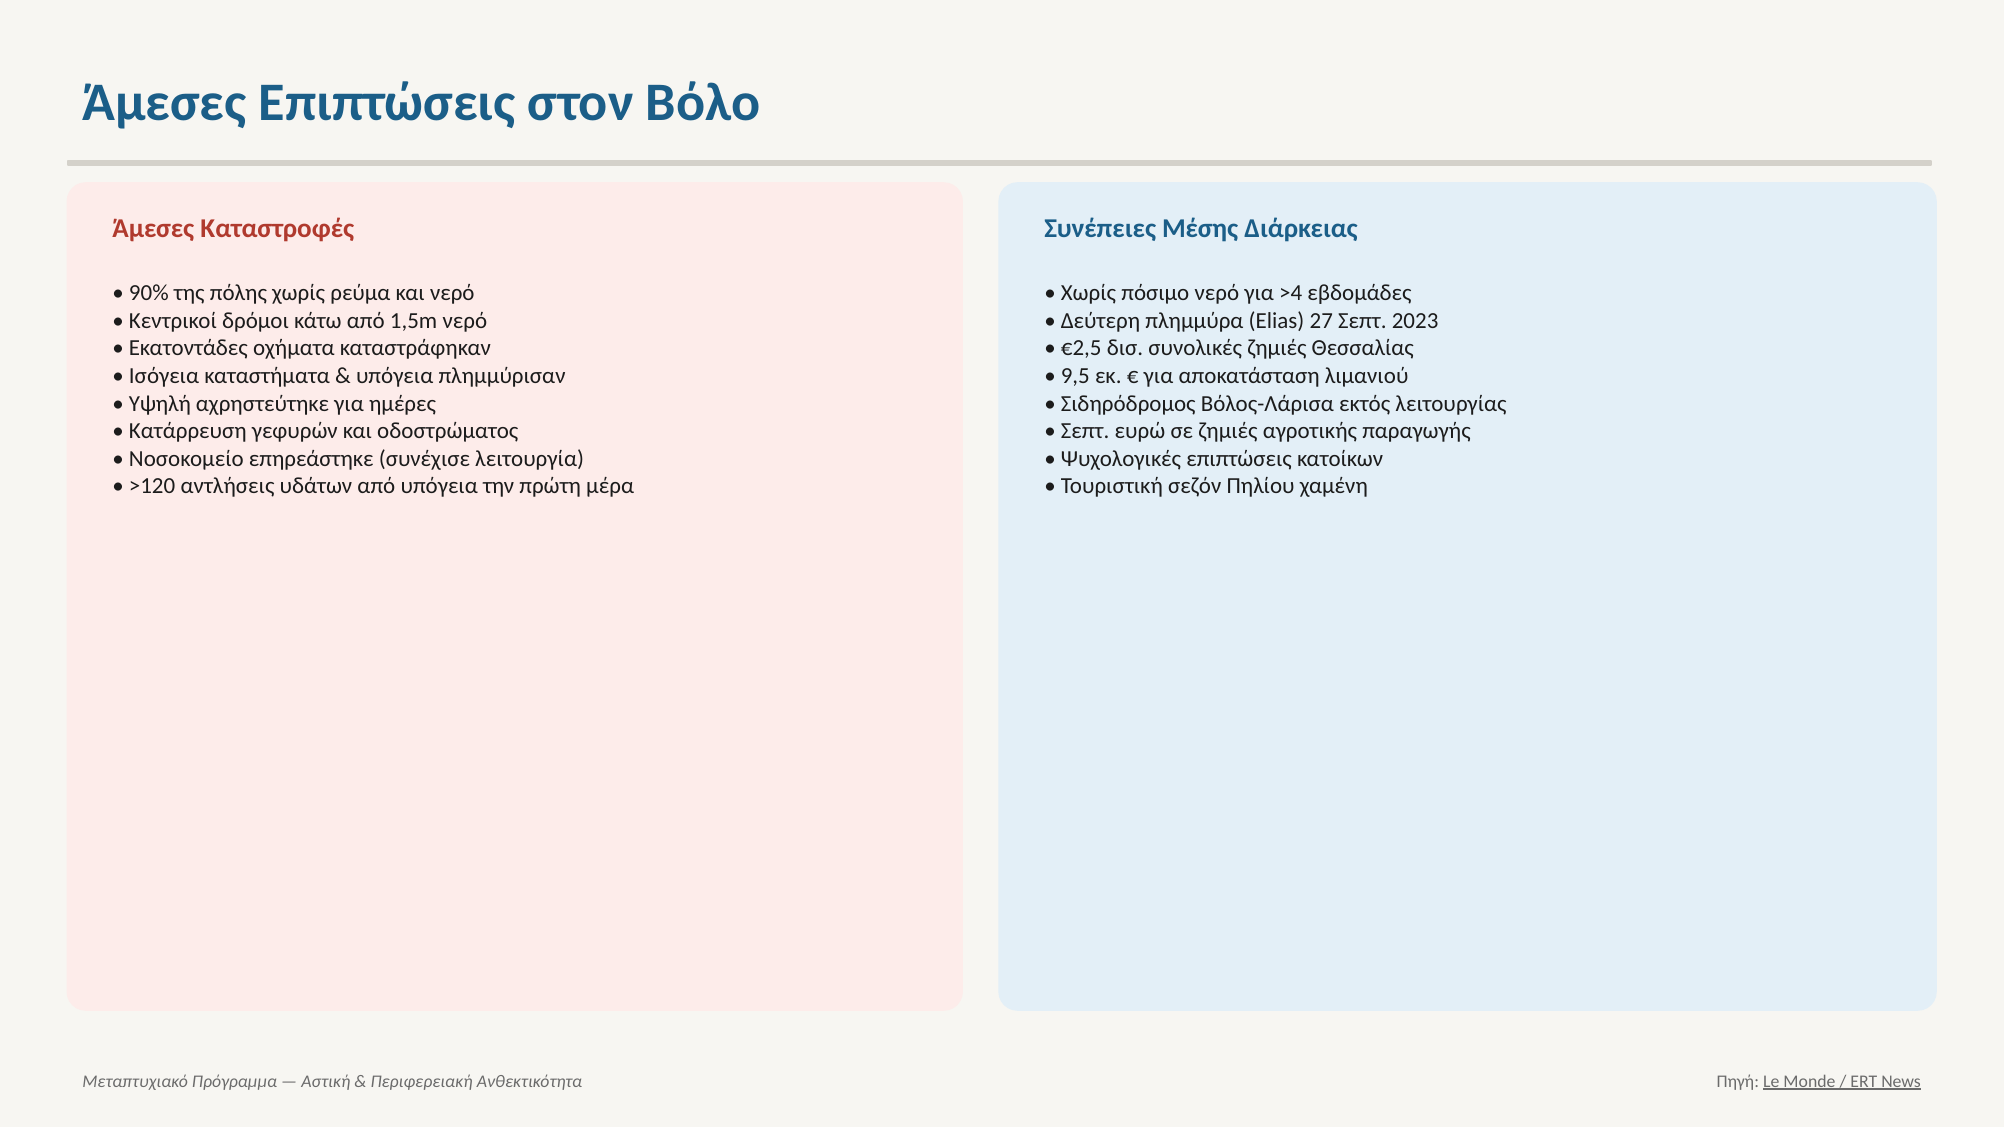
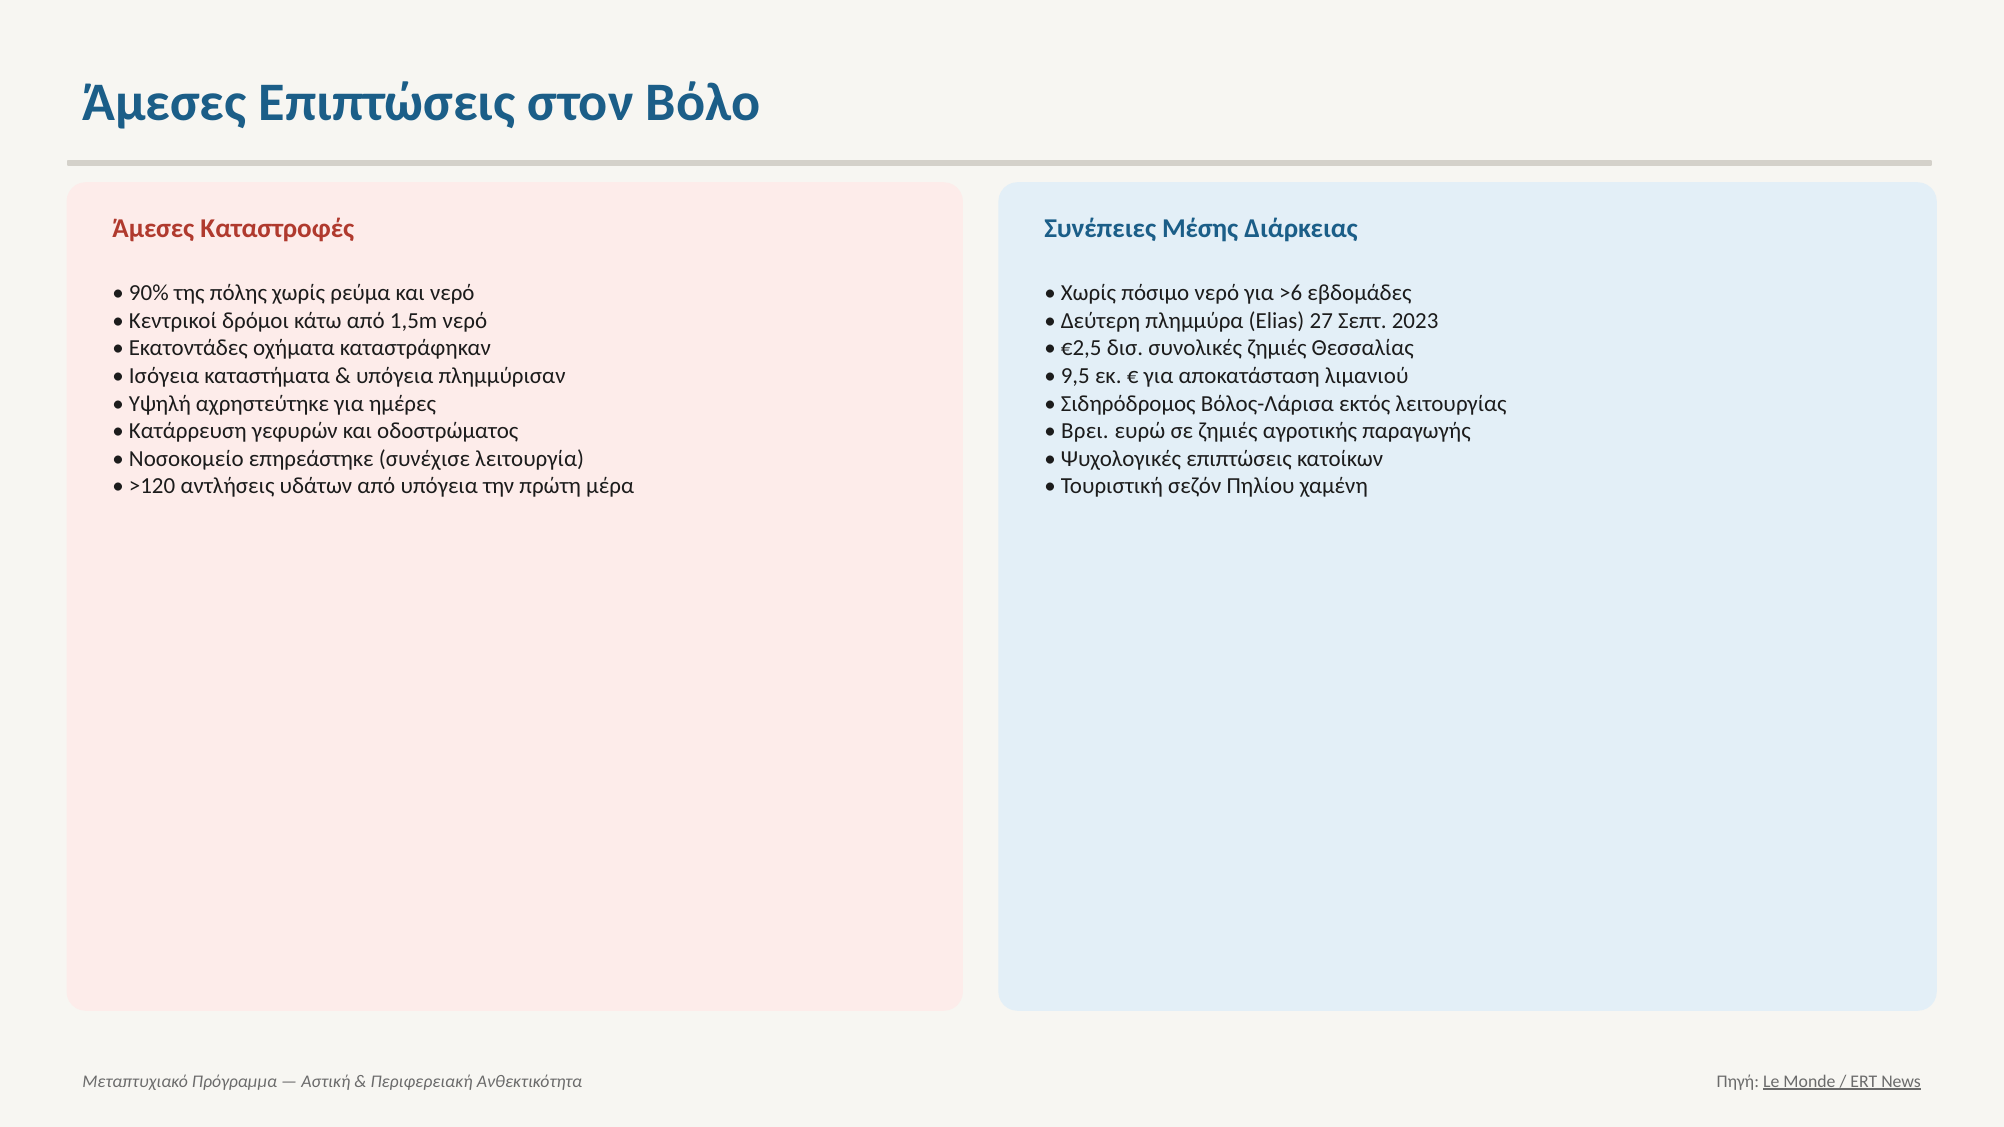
>4: >4 -> >6
Σεπτ at (1085, 431): Σεπτ -> Βρει
